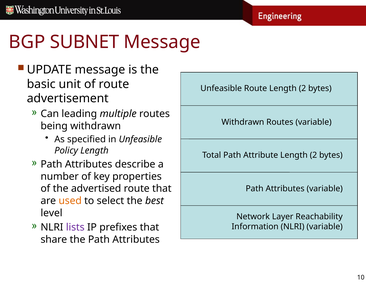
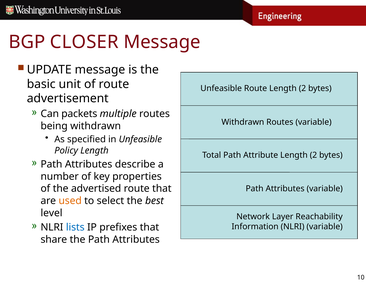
SUBNET: SUBNET -> CLOSER
leading: leading -> packets
lists colour: purple -> blue
